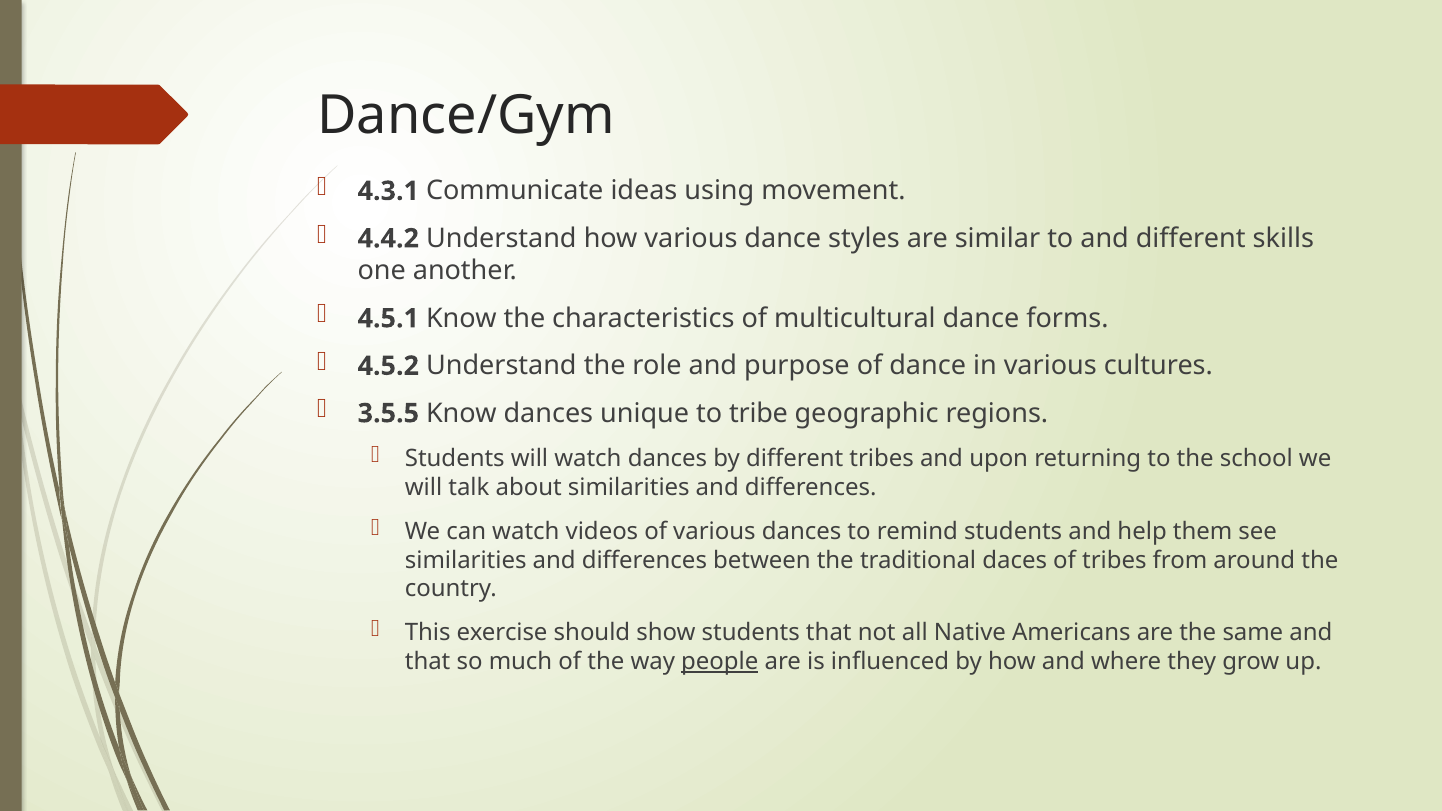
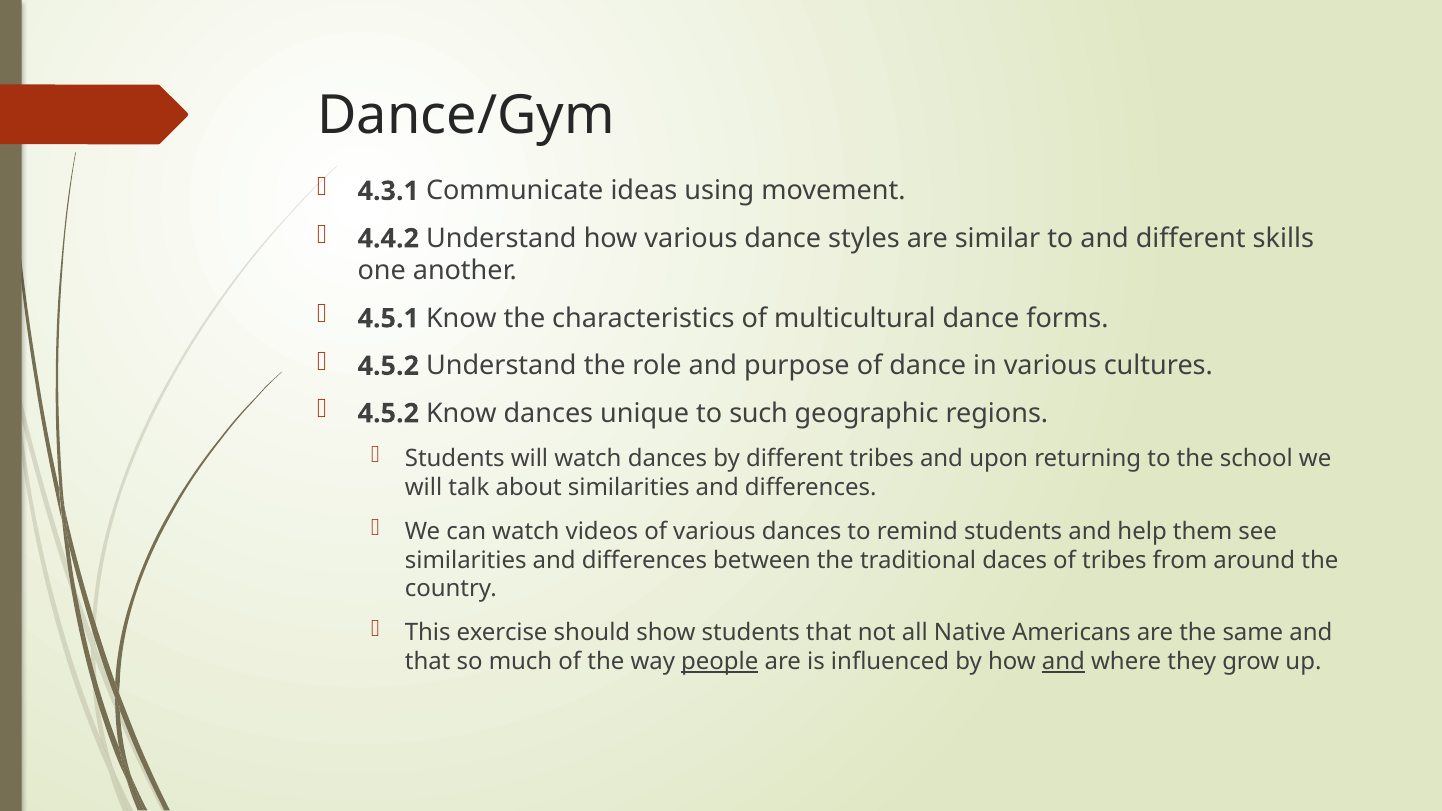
3.5.5 at (388, 413): 3.5.5 -> 4.5.2
tribe: tribe -> such
and at (1063, 662) underline: none -> present
